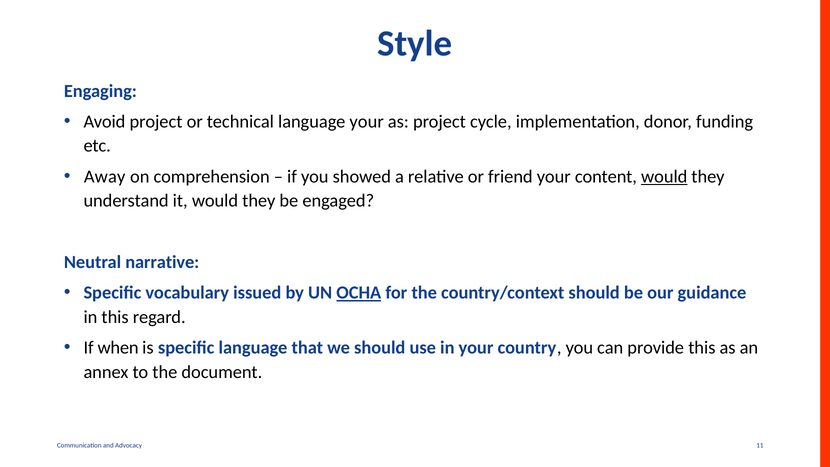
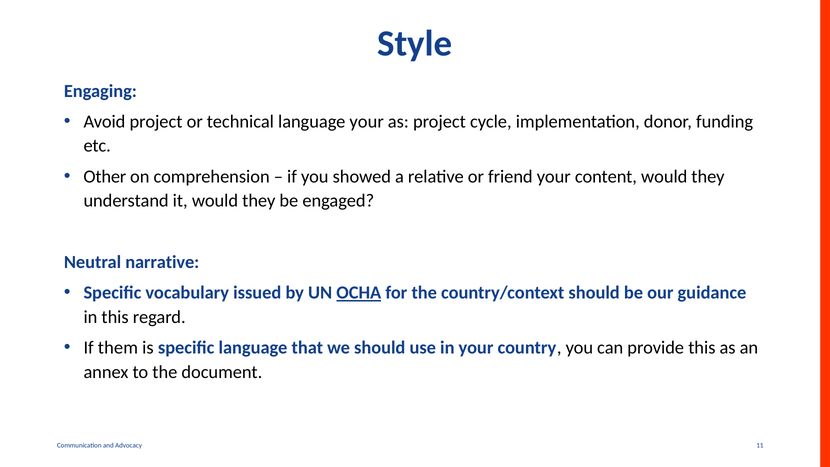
Away: Away -> Other
would at (664, 177) underline: present -> none
when: when -> them
